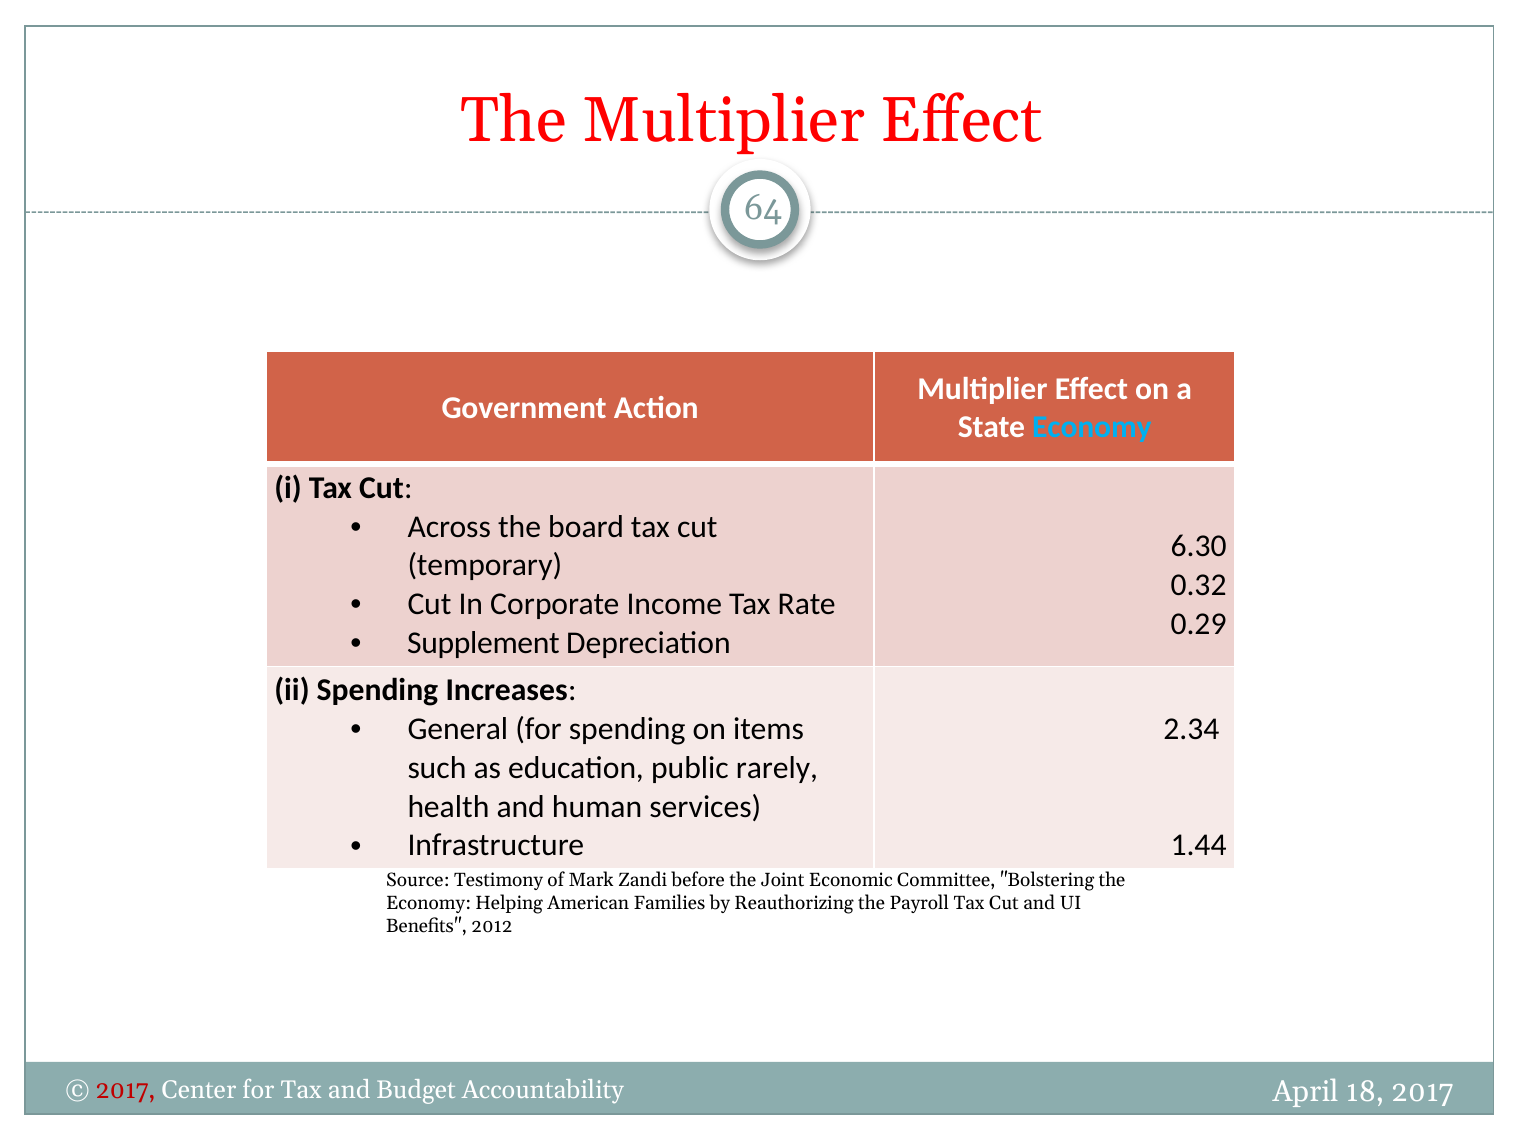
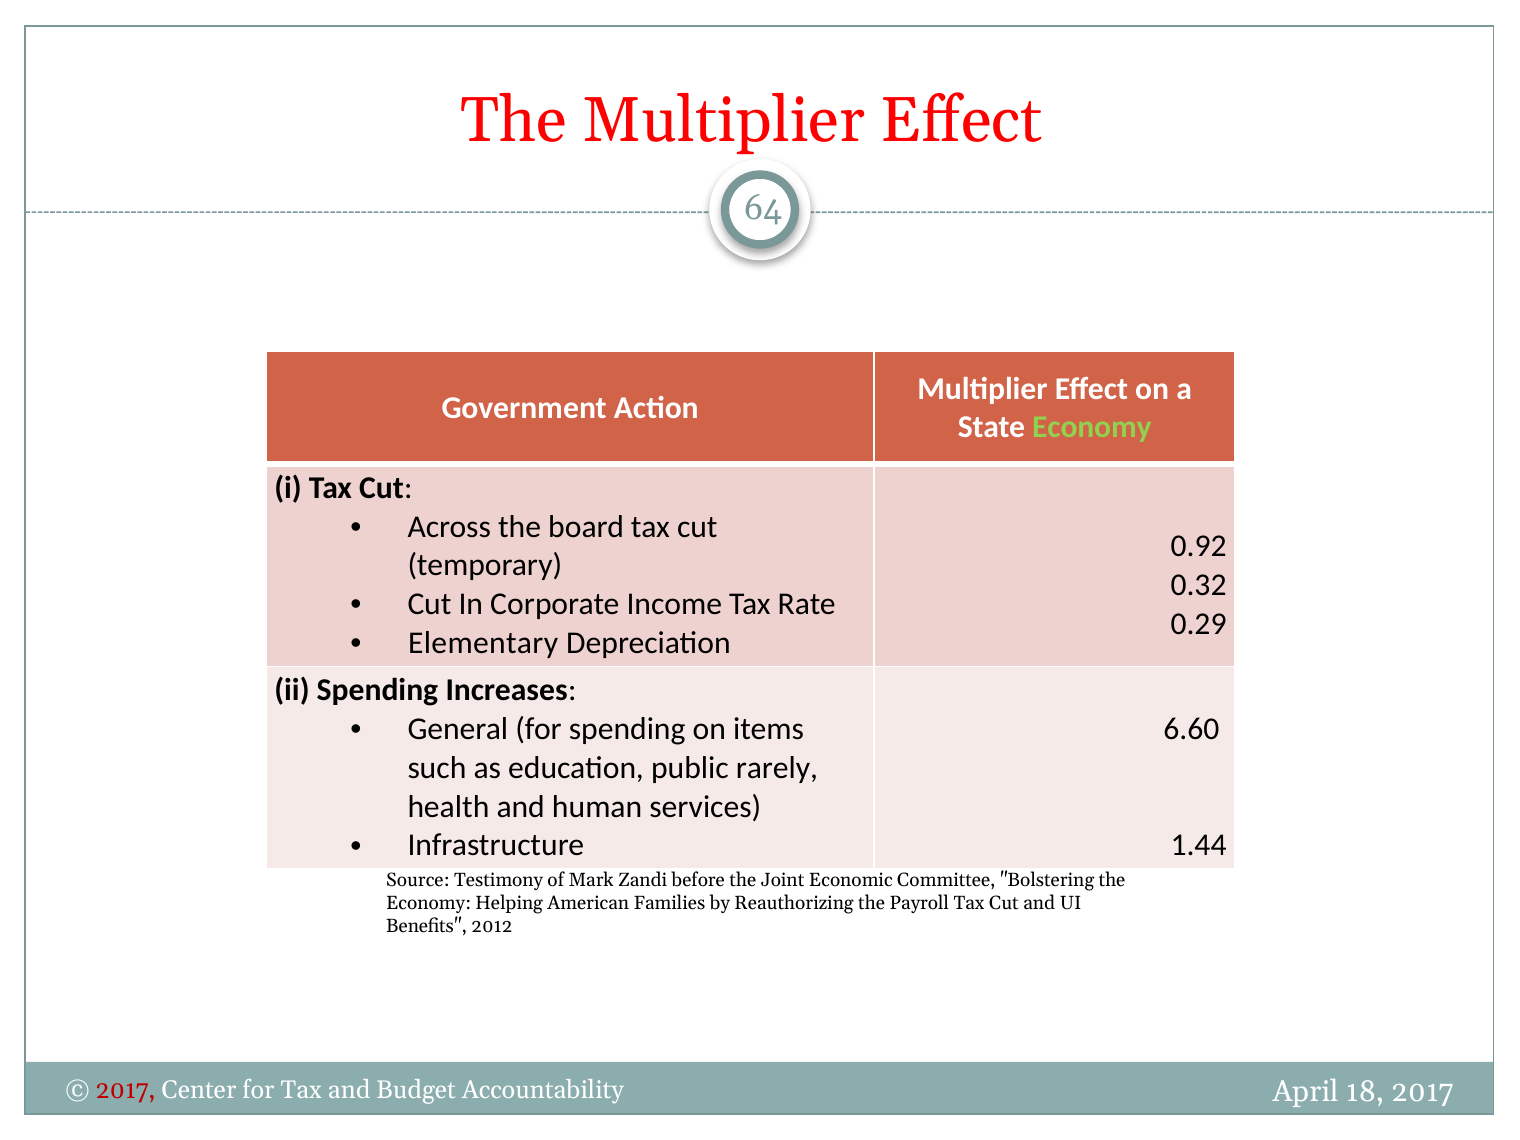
Economy at (1092, 427) colour: light blue -> light green
6.30: 6.30 -> 0.92
Supplement: Supplement -> Elementary
2.34: 2.34 -> 6.60
